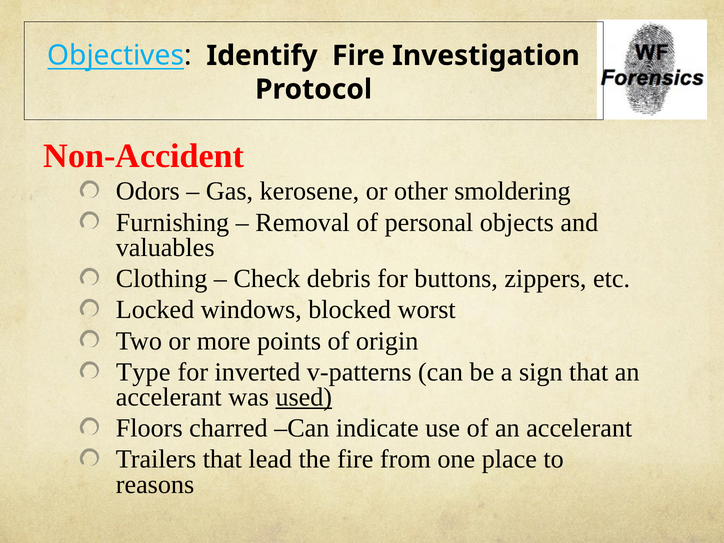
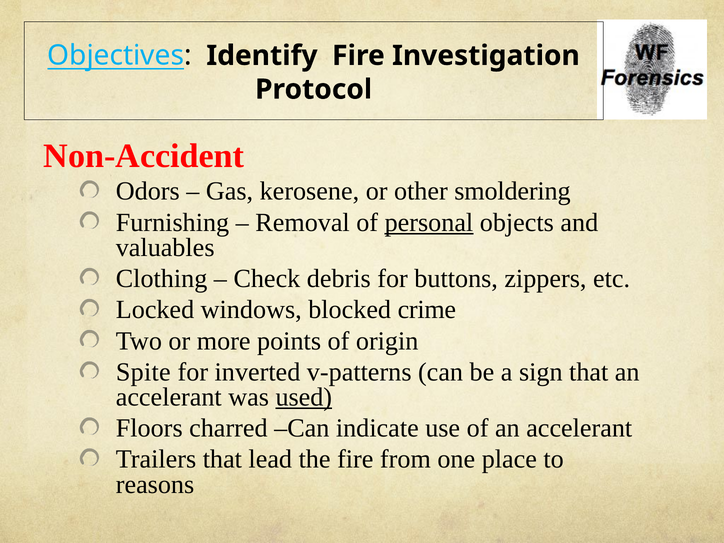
personal underline: none -> present
worst: worst -> crime
Type: Type -> Spite
